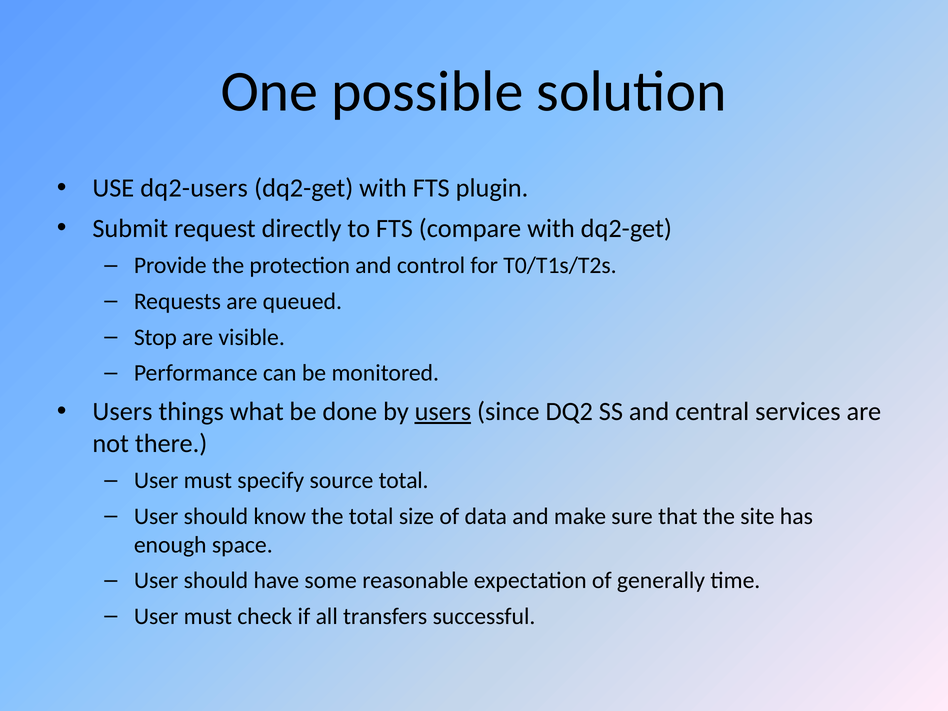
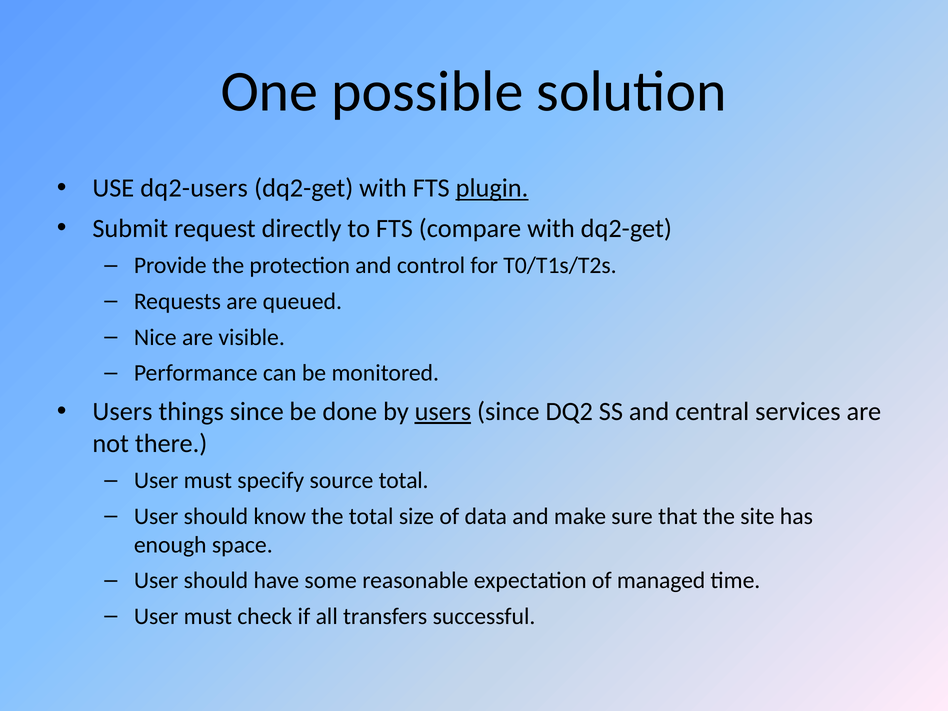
plugin underline: none -> present
Stop: Stop -> Nice
things what: what -> since
generally: generally -> managed
